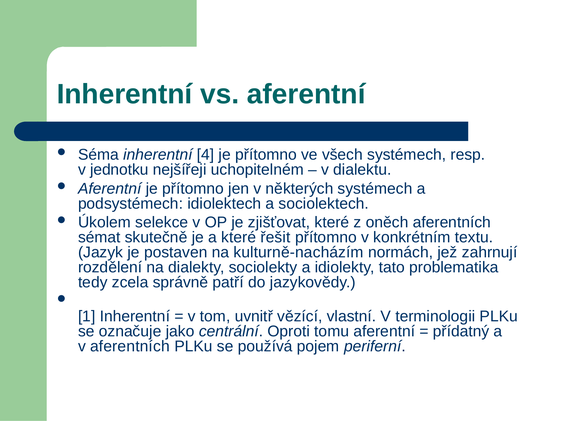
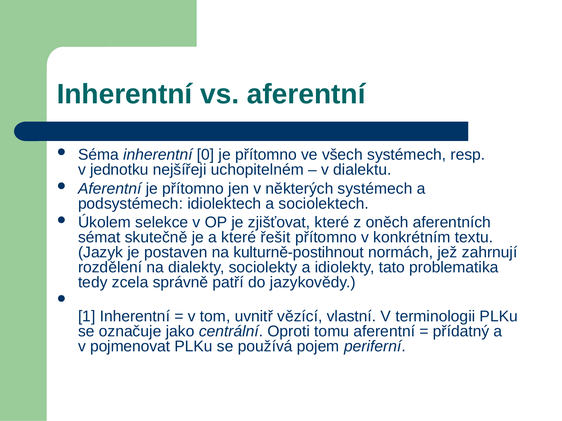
4: 4 -> 0
kulturně-nacházím: kulturně-nacházím -> kulturně-postihnout
v aferentních: aferentních -> pojmenovat
